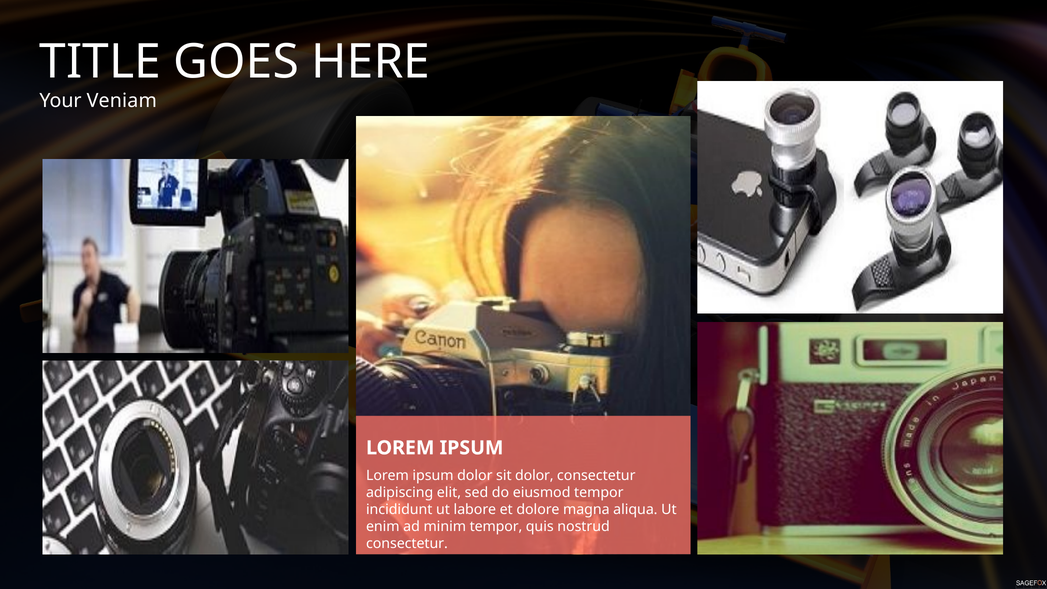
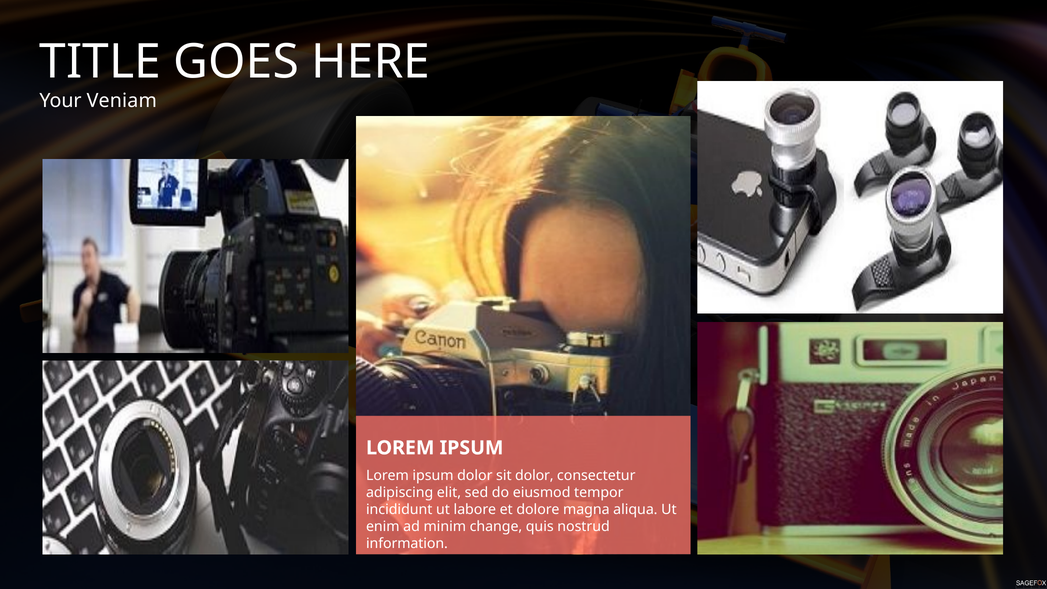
minim tempor: tempor -> change
consectetur at (407, 544): consectetur -> information
